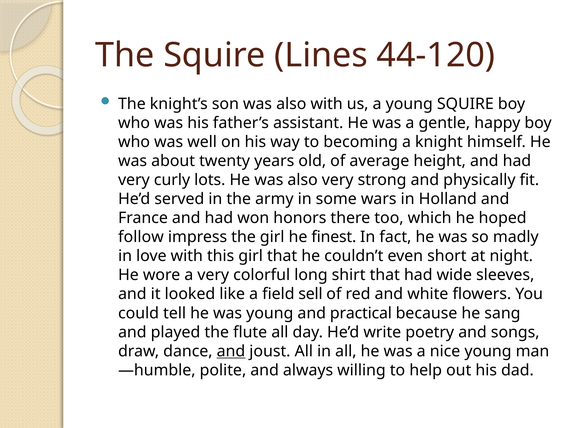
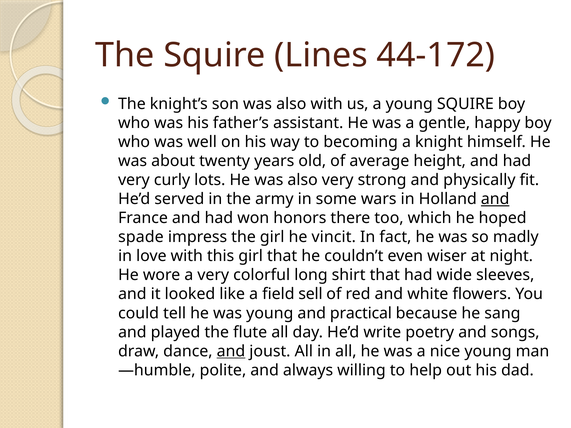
44-120: 44-120 -> 44-172
and at (495, 199) underline: none -> present
follow: follow -> spade
finest: finest -> vincit
short: short -> wiser
